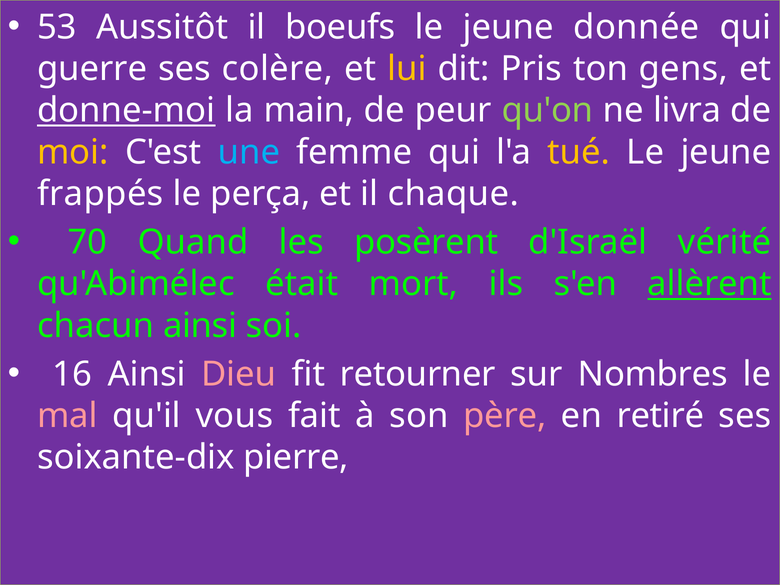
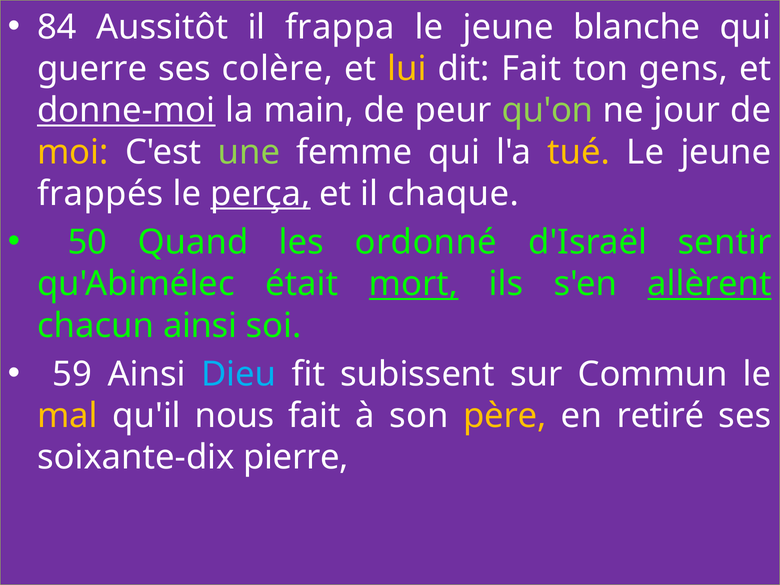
53: 53 -> 84
boeufs: boeufs -> frappa
donnée: donnée -> blanche
dit Pris: Pris -> Fait
livra: livra -> jour
une colour: light blue -> light green
perça underline: none -> present
70: 70 -> 50
posèrent: posèrent -> ordonné
vérité: vérité -> sentir
mort underline: none -> present
16: 16 -> 59
Dieu colour: pink -> light blue
retourner: retourner -> subissent
Nombres: Nombres -> Commun
mal colour: pink -> yellow
vous: vous -> nous
père colour: pink -> yellow
